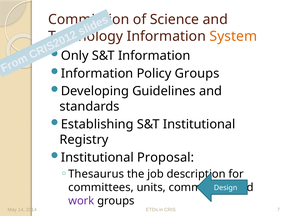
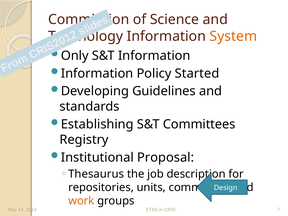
Groups at (197, 73): Groups -> Started
Institutional at (199, 124): Institutional -> Committees
committees at (101, 187): committees -> repositories
work colour: purple -> orange
